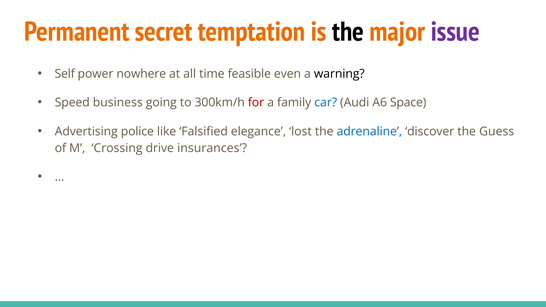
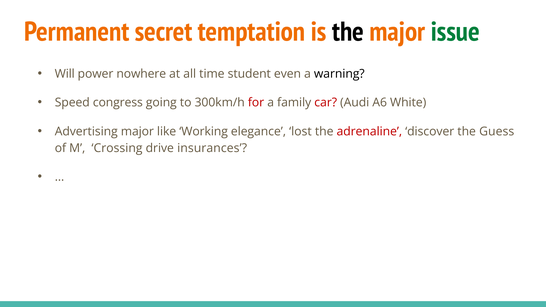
issue colour: purple -> green
Self: Self -> Will
feasible: feasible -> student
business: business -> congress
car colour: blue -> red
Space: Space -> White
Advertising police: police -> major
Falsified: Falsified -> Working
adrenaline colour: blue -> red
